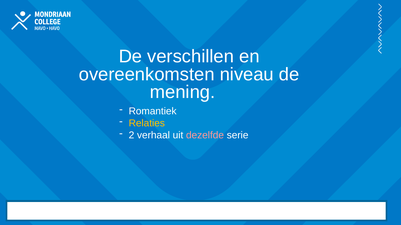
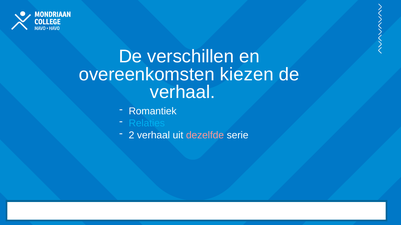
niveau: niveau -> kiezen
mening at (183, 92): mening -> verhaal
Relaties colour: yellow -> light blue
